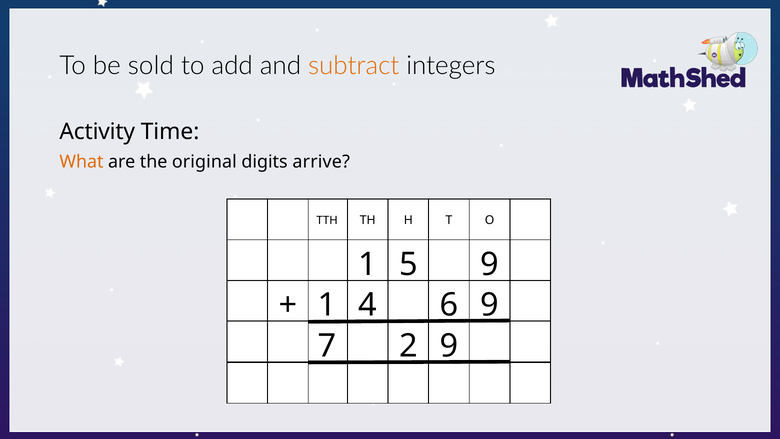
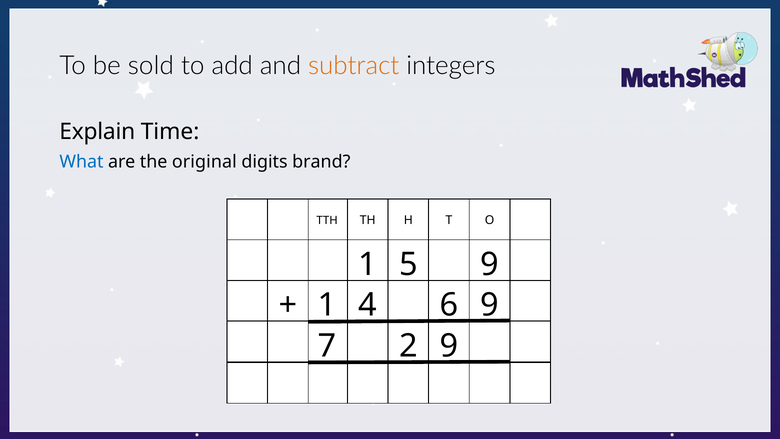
Activity: Activity -> Explain
What colour: orange -> blue
arrive: arrive -> brand
